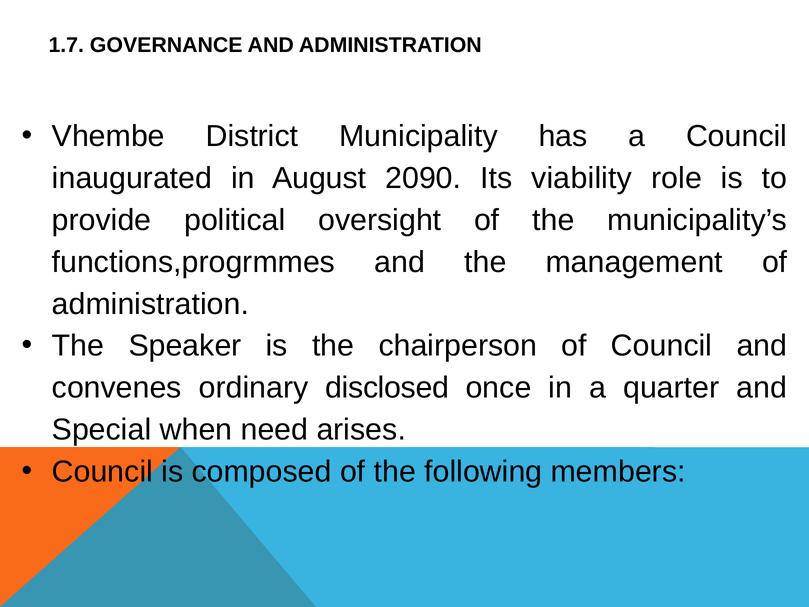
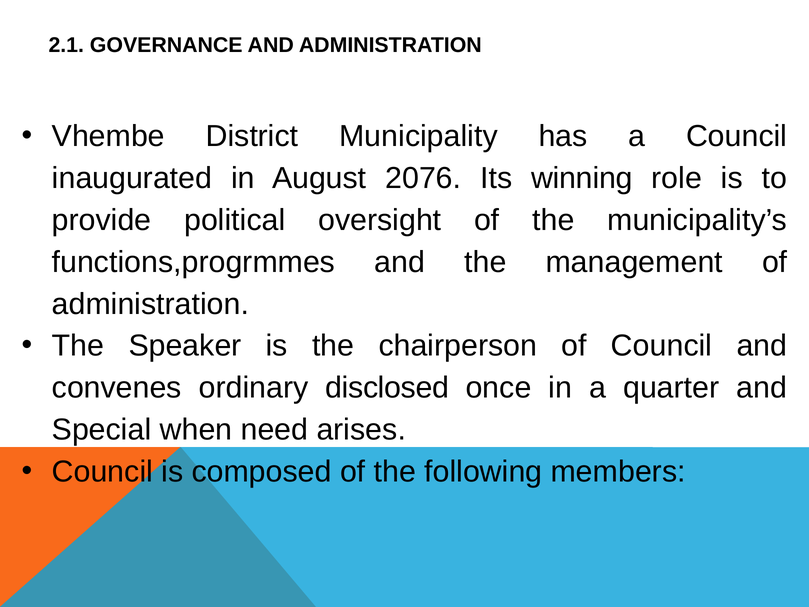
1.7: 1.7 -> 2.1
2090: 2090 -> 2076
viability: viability -> winning
